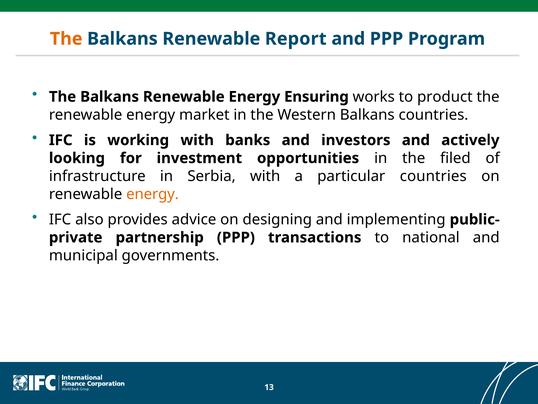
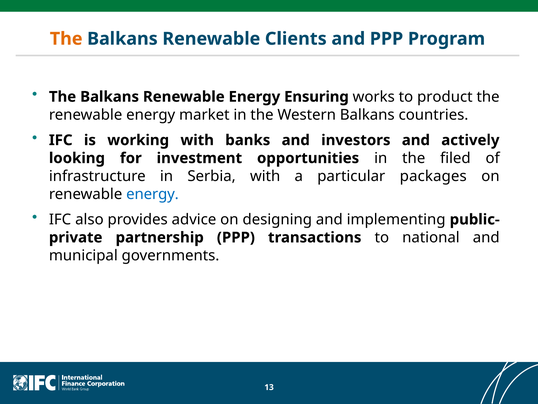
Report: Report -> Clients
particular countries: countries -> packages
energy at (152, 194) colour: orange -> blue
